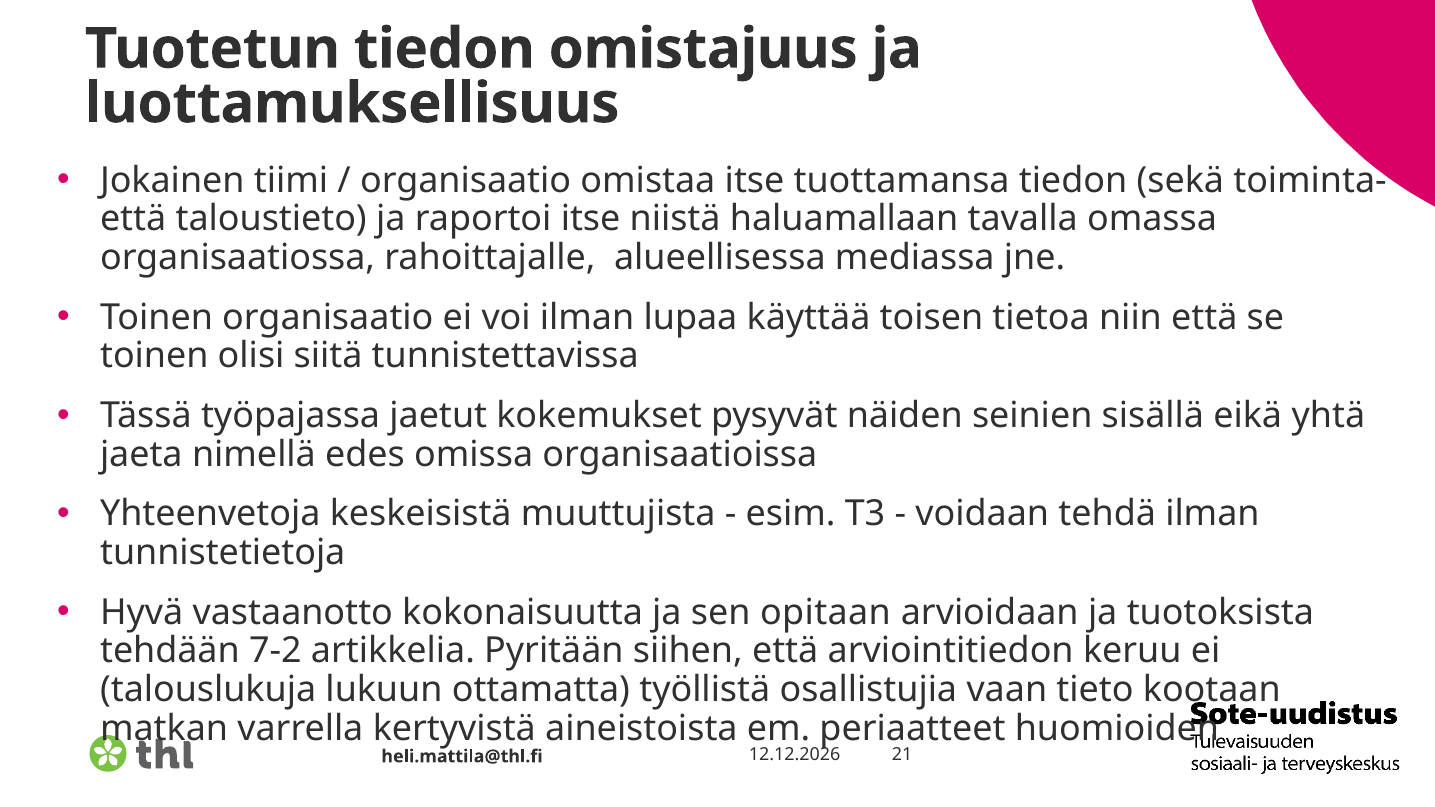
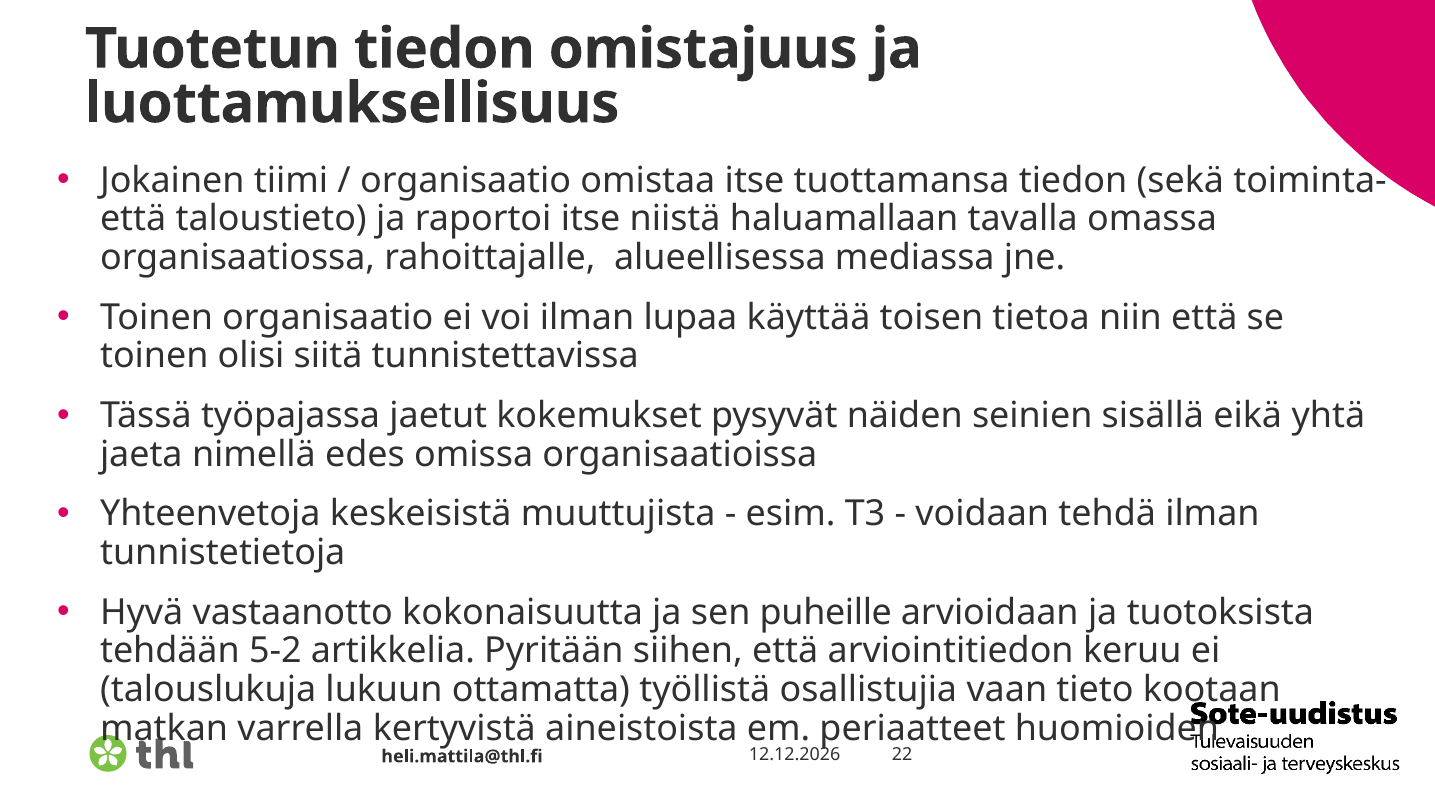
opitaan: opitaan -> puheille
7-2: 7-2 -> 5-2
21: 21 -> 22
